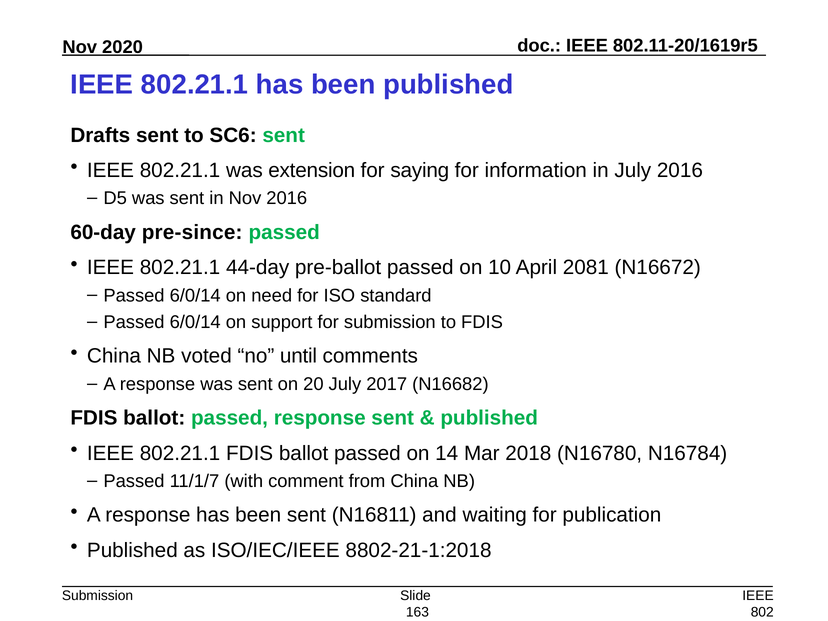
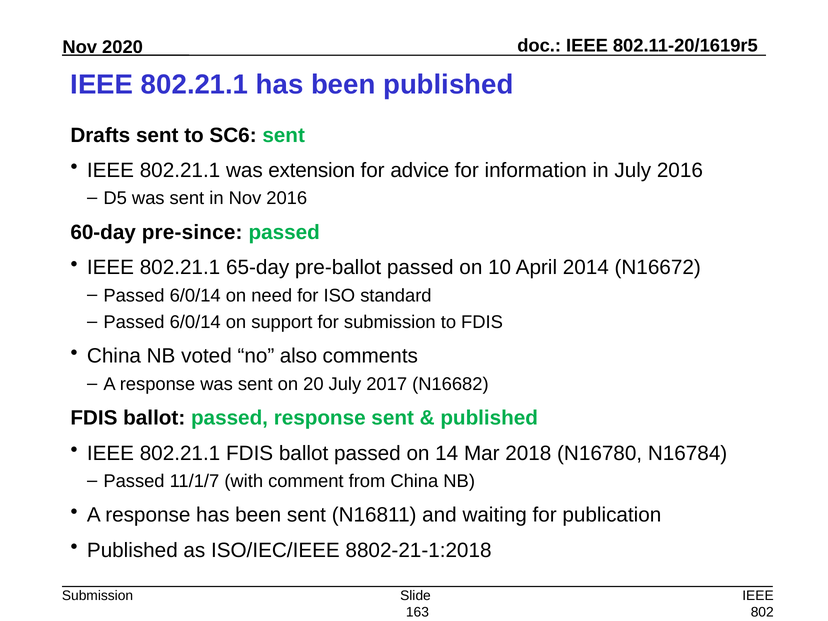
saying: saying -> advice
44-day: 44-day -> 65-day
2081: 2081 -> 2014
until: until -> also
